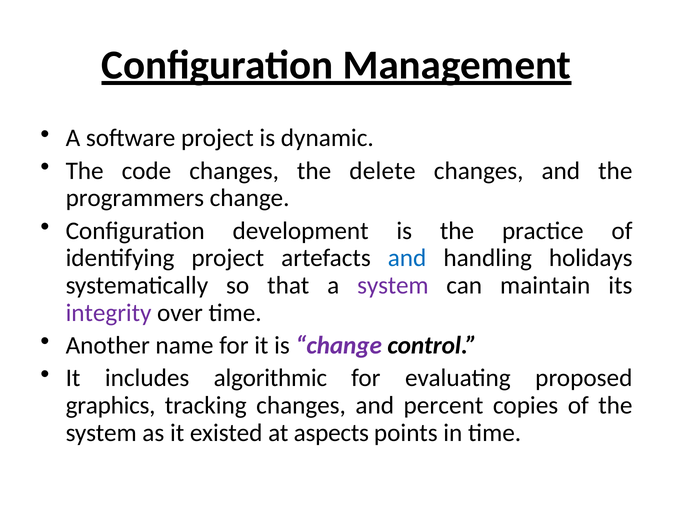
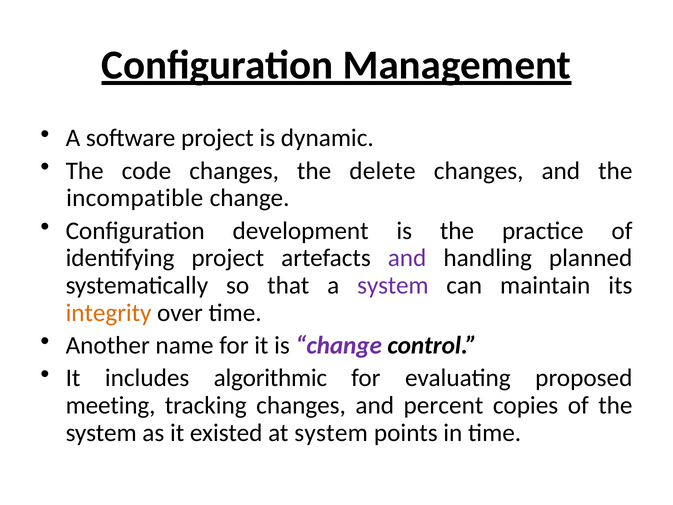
programmers: programmers -> incompatible
and at (407, 258) colour: blue -> purple
holidays: holidays -> planned
integrity colour: purple -> orange
graphics: graphics -> meeting
at aspects: aspects -> system
